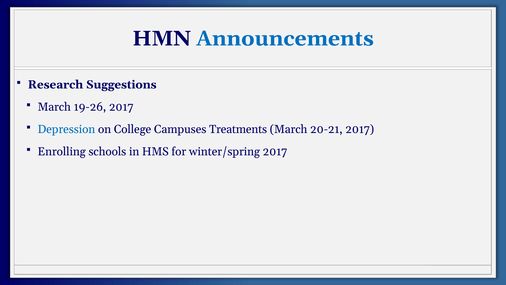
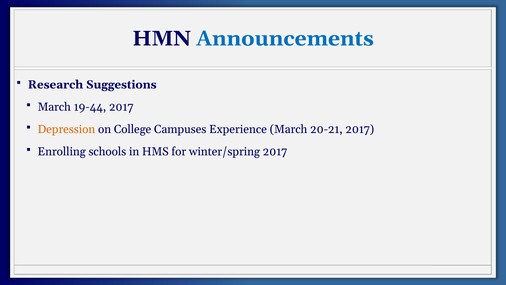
19-26: 19-26 -> 19-44
Depression colour: blue -> orange
Treatments: Treatments -> Experience
